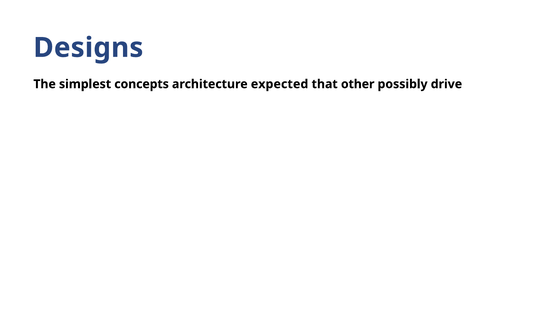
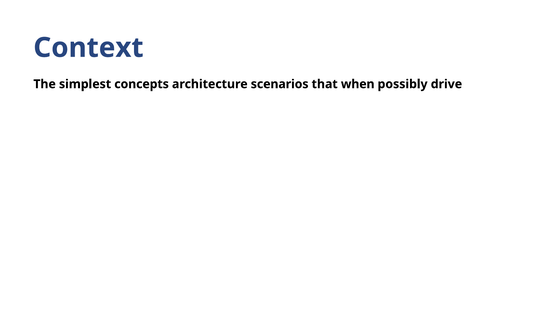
Designs: Designs -> Context
expected: expected -> scenarios
other: other -> when
